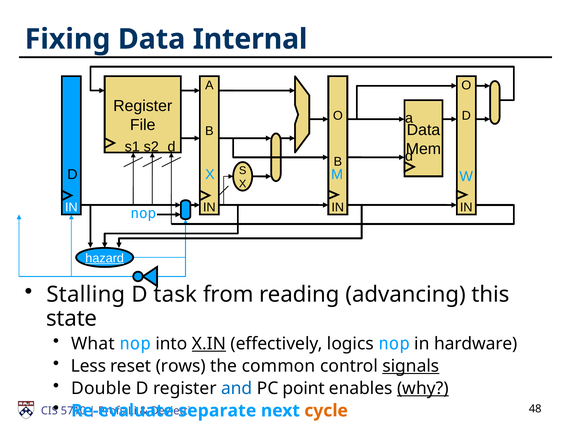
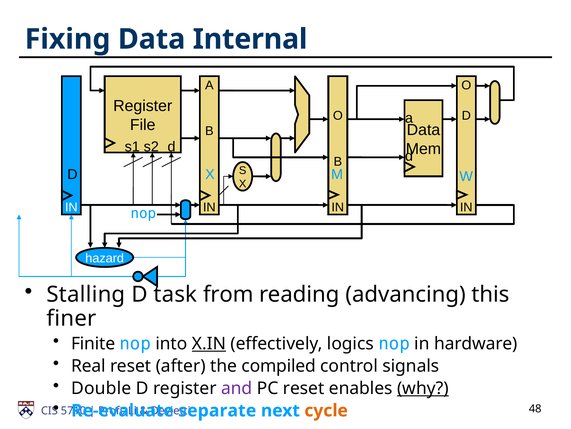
hazard underline: present -> none
state: state -> finer
What: What -> Finite
Less: Less -> Real
rows: rows -> after
common: common -> compiled
signals underline: present -> none
and colour: blue -> purple
PC point: point -> reset
